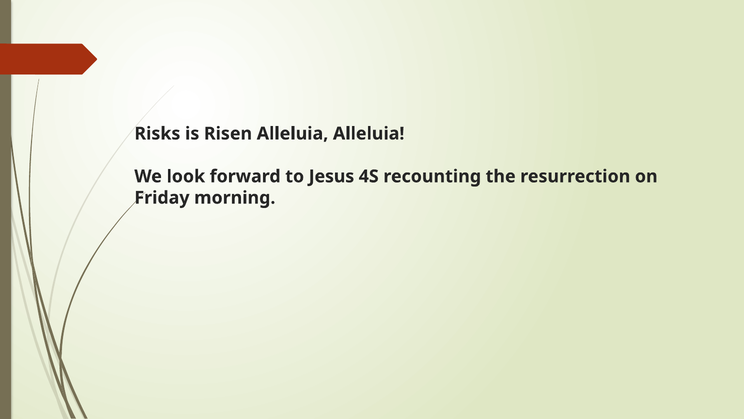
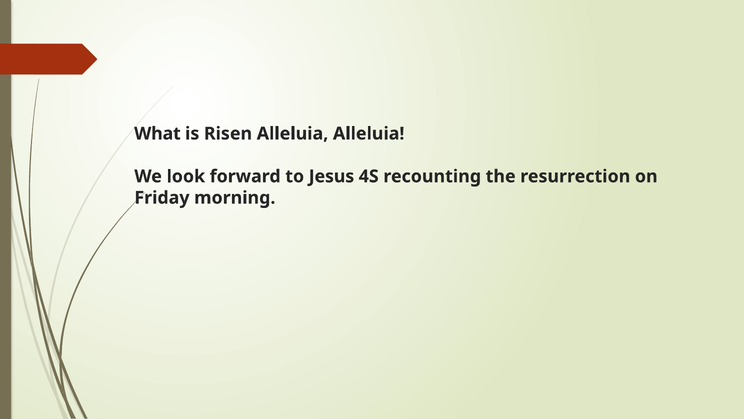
Risks: Risks -> What
